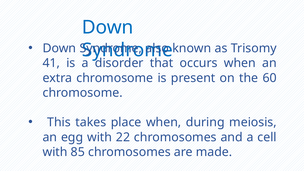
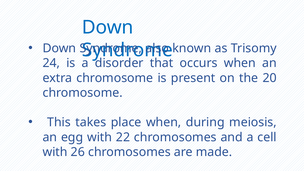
41: 41 -> 24
60: 60 -> 20
85: 85 -> 26
